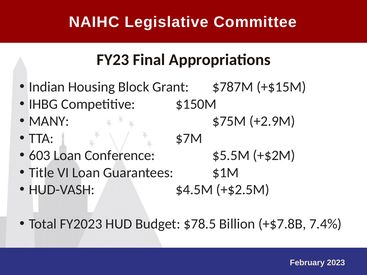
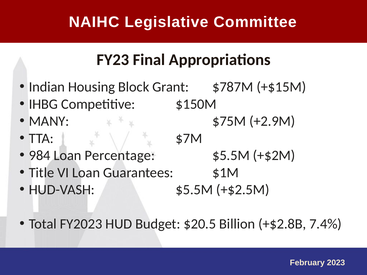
603: 603 -> 984
Conference: Conference -> Percentage
HUD-VASH $4.5M: $4.5M -> $5.5M
$78.5: $78.5 -> $20.5
+$7.8B: +$7.8B -> +$2.8B
